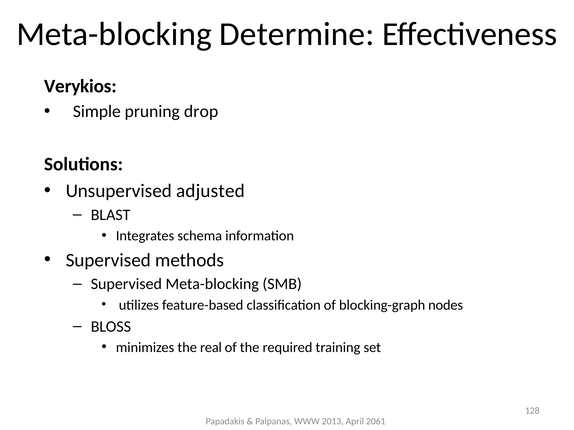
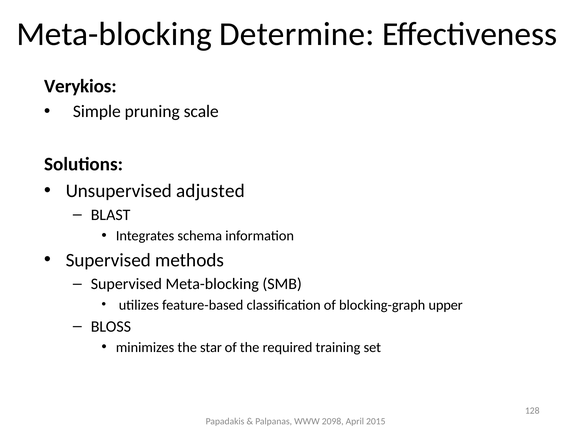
drop: drop -> scale
nodes: nodes -> upper
real: real -> star
2013: 2013 -> 2098
2061: 2061 -> 2015
